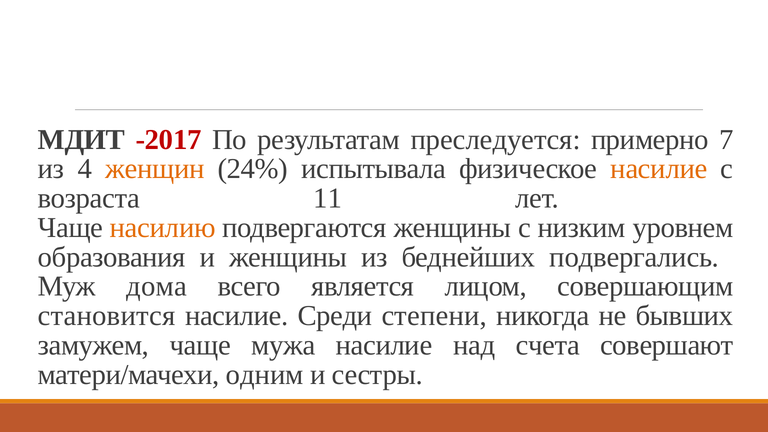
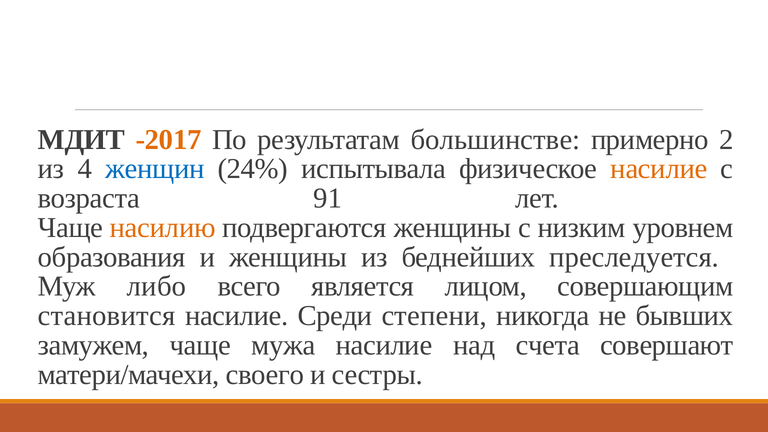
-2017 colour: red -> orange
преследуется: преследуется -> большинстве
7: 7 -> 2
женщин colour: orange -> blue
11: 11 -> 91
подвергались: подвергались -> преследуется
дома: дома -> либо
одним: одним -> своего
